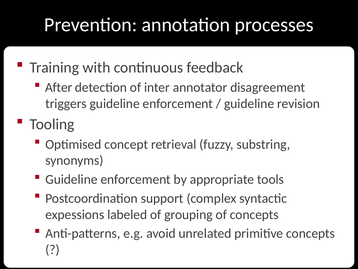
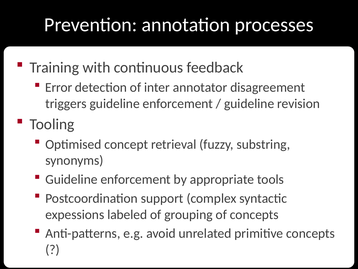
After: After -> Error
